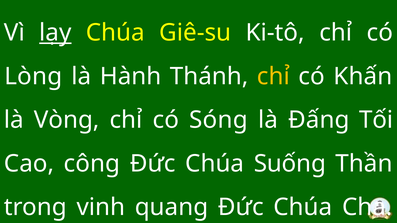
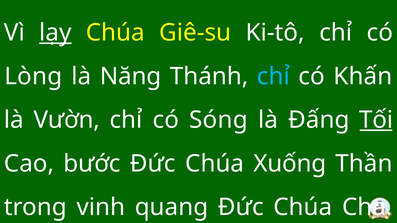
Hành: Hành -> Năng
chỉ at (273, 76) colour: yellow -> light blue
Vòng: Vòng -> Vườn
Tối underline: none -> present
công: công -> bước
Suống: Suống -> Xuống
